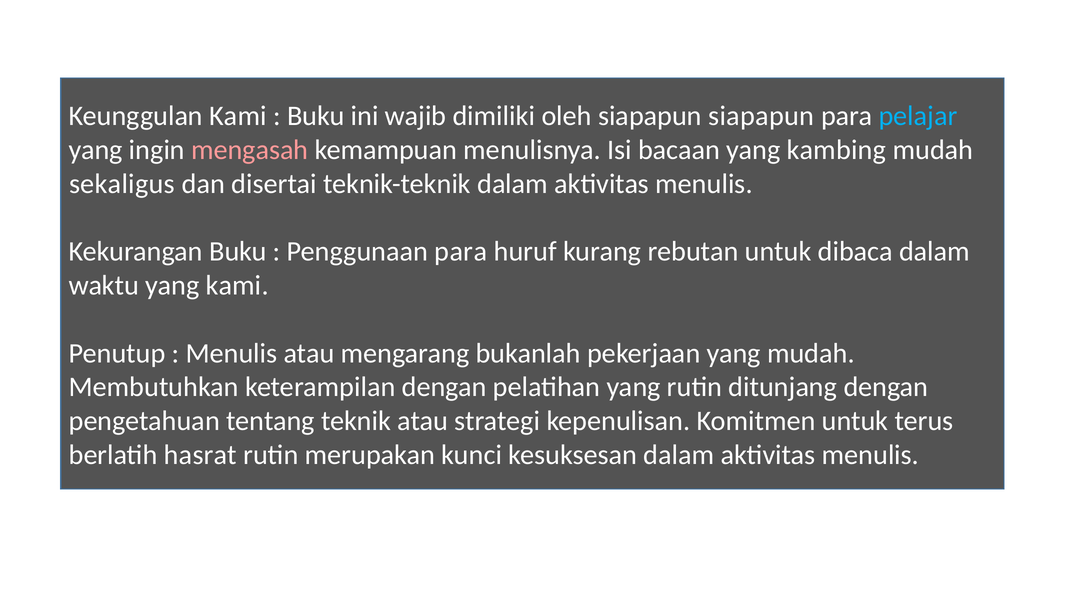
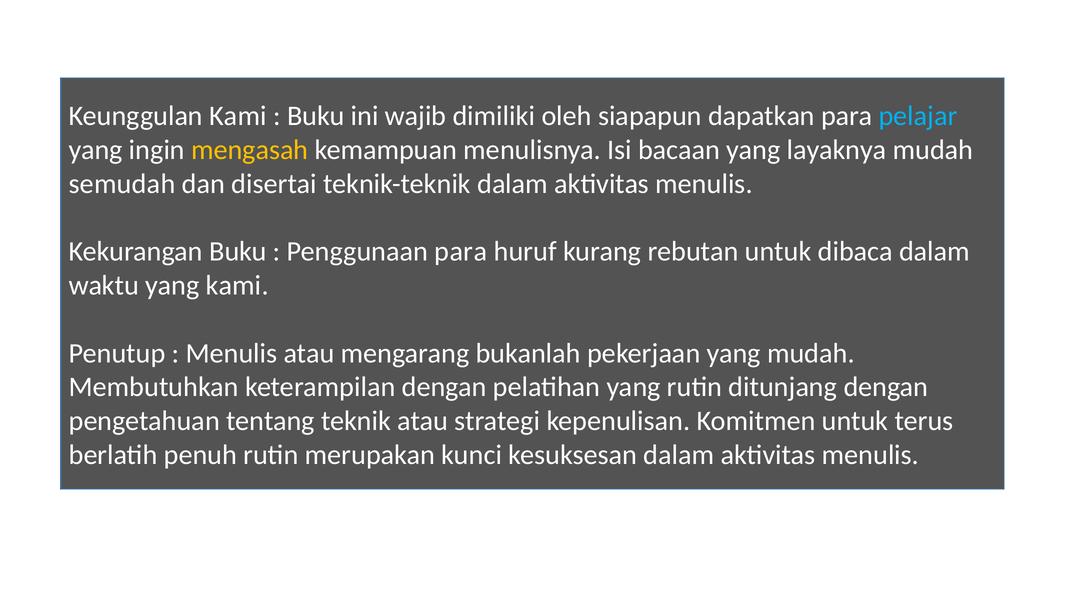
siapapun siapapun: siapapun -> dapatkan
mengasah colour: pink -> yellow
kambing: kambing -> layaknya
sekaligus: sekaligus -> semudah
hasrat: hasrat -> penuh
